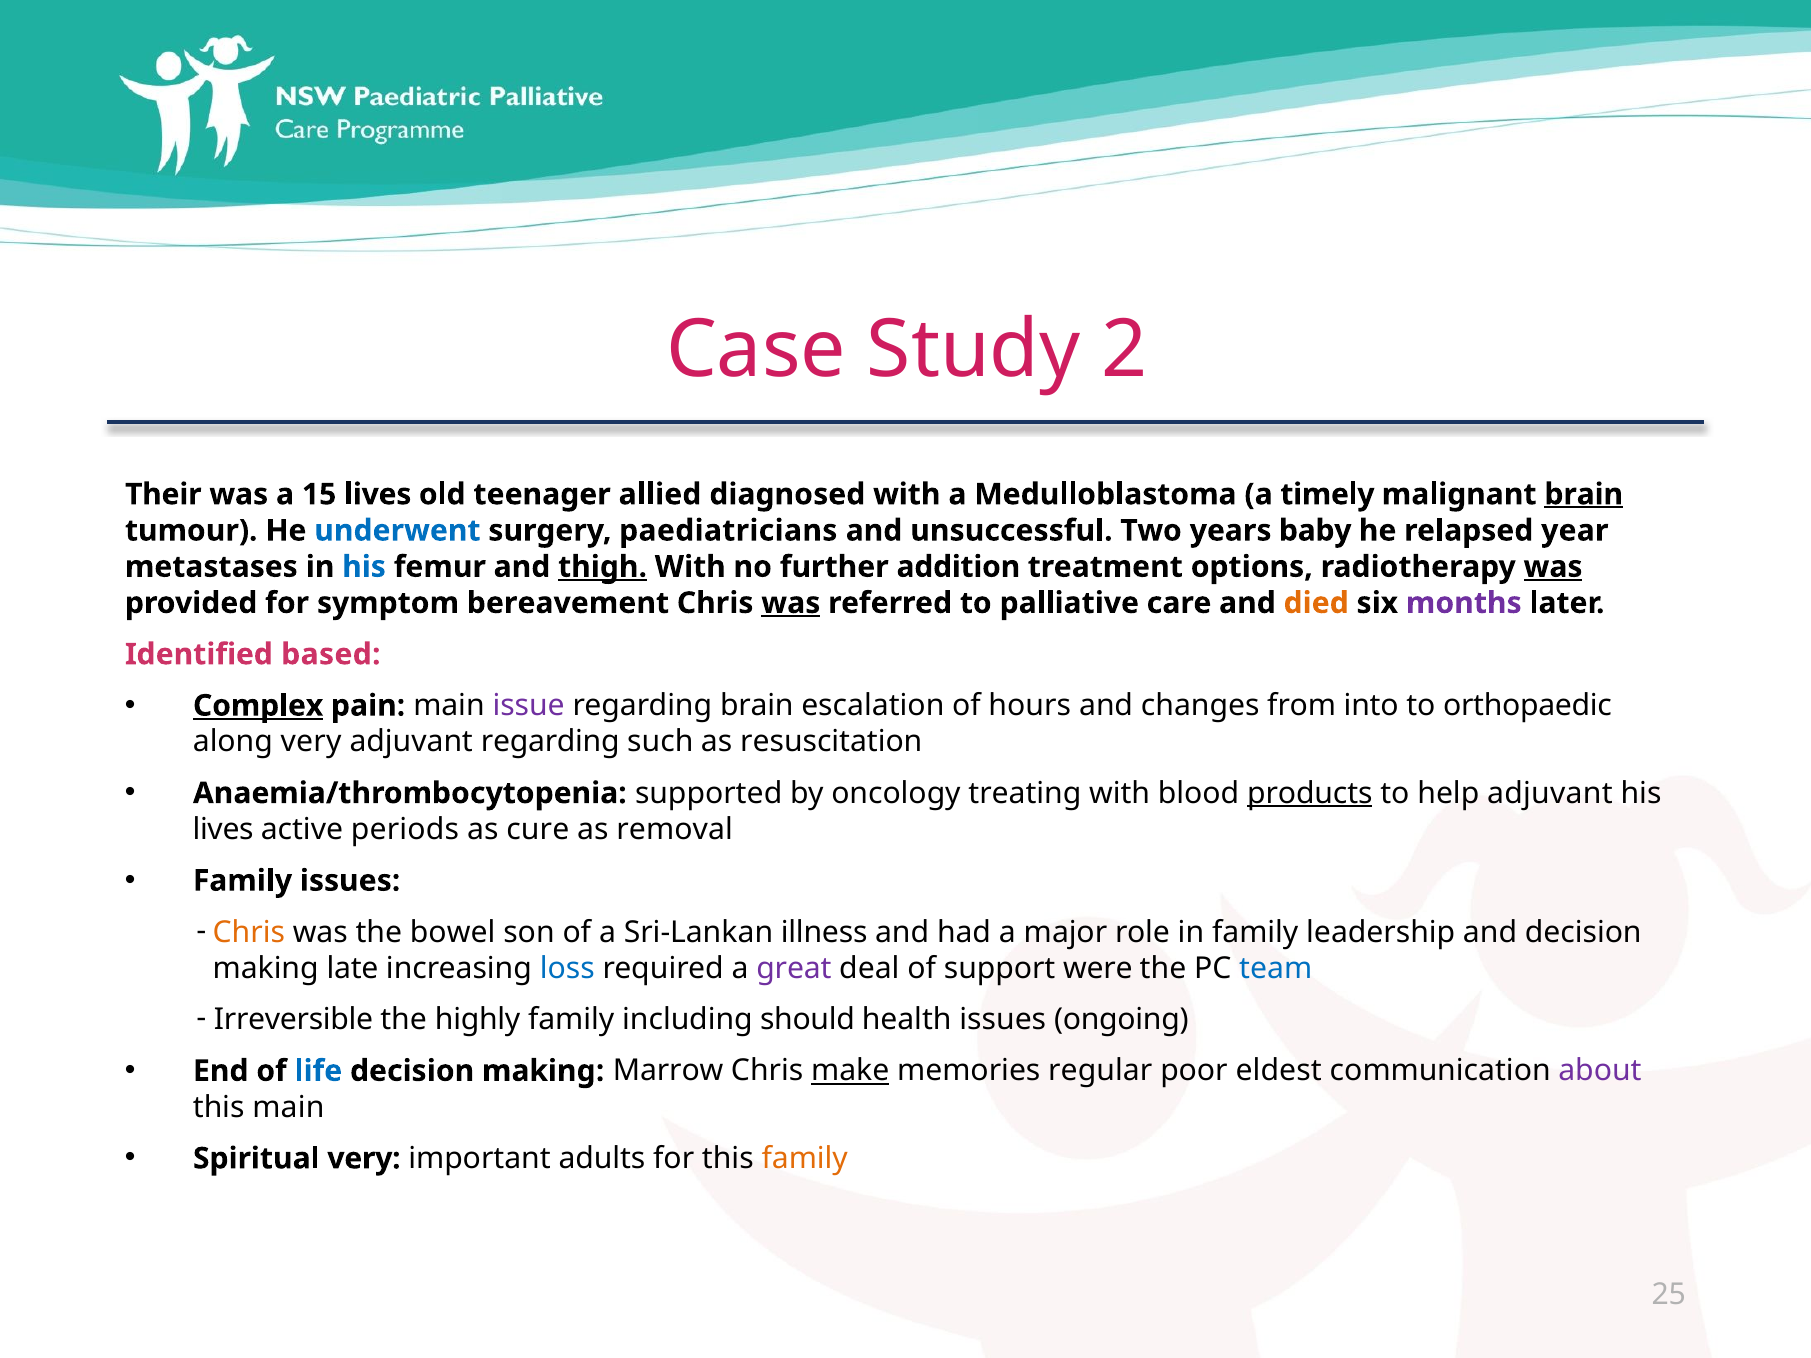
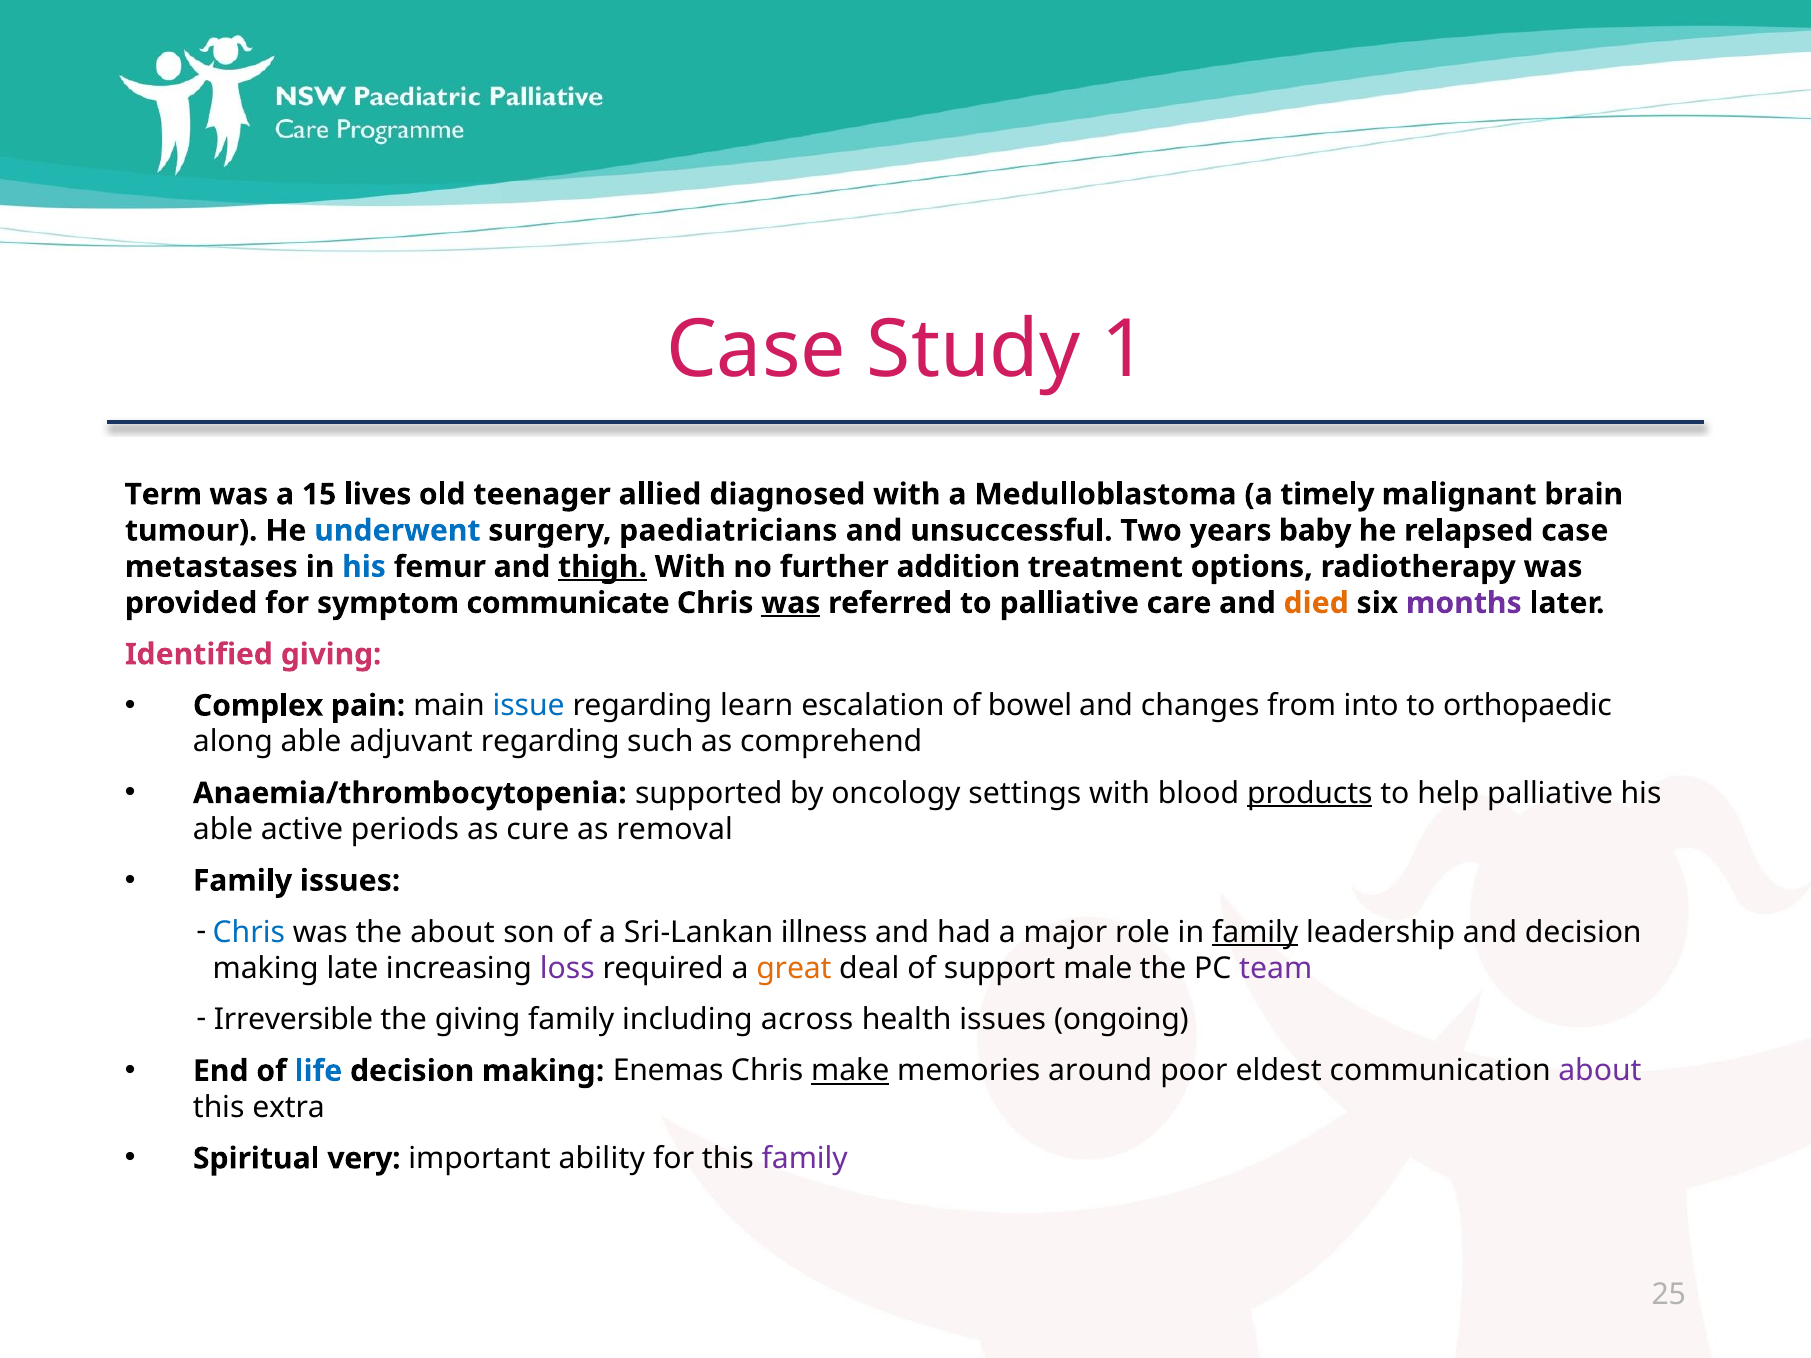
2: 2 -> 1
Their: Their -> Term
brain at (1584, 494) underline: present -> none
relapsed year: year -> case
was at (1553, 567) underline: present -> none
bereavement: bereavement -> communicate
Identified based: based -> giving
Complex underline: present -> none
issue colour: purple -> blue
regarding brain: brain -> learn
hours: hours -> bowel
along very: very -> able
resuscitation: resuscitation -> comprehend
treating: treating -> settings
help adjuvant: adjuvant -> palliative
lives at (223, 830): lives -> able
Chris at (249, 932) colour: orange -> blue
the bowel: bowel -> about
family at (1255, 932) underline: none -> present
loss colour: blue -> purple
great colour: purple -> orange
were: were -> male
team colour: blue -> purple
the highly: highly -> giving
should: should -> across
Marrow: Marrow -> Enemas
regular: regular -> around
this main: main -> extra
adults: adults -> ability
family at (805, 1159) colour: orange -> purple
